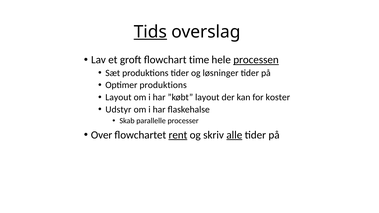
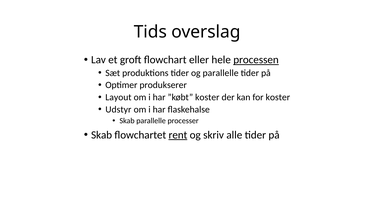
Tids underline: present -> none
time: time -> eller
og løsninger: løsninger -> parallelle
Optimer produktions: produktions -> produkserer
”købt layout: layout -> koster
Over at (102, 135): Over -> Skab
alle underline: present -> none
